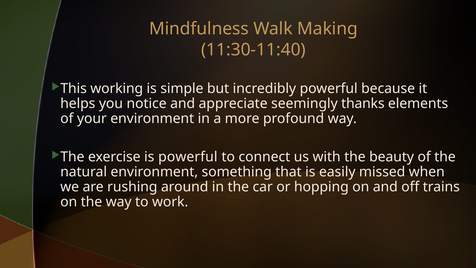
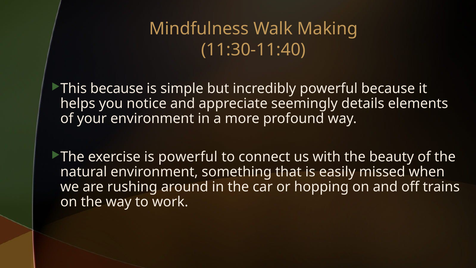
This working: working -> because
thanks: thanks -> details
